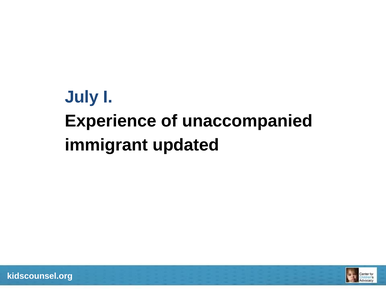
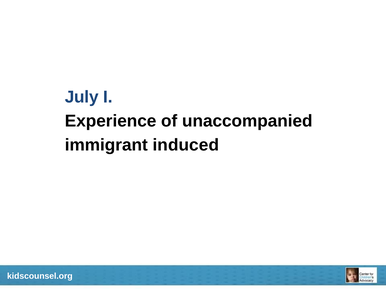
updated: updated -> induced
